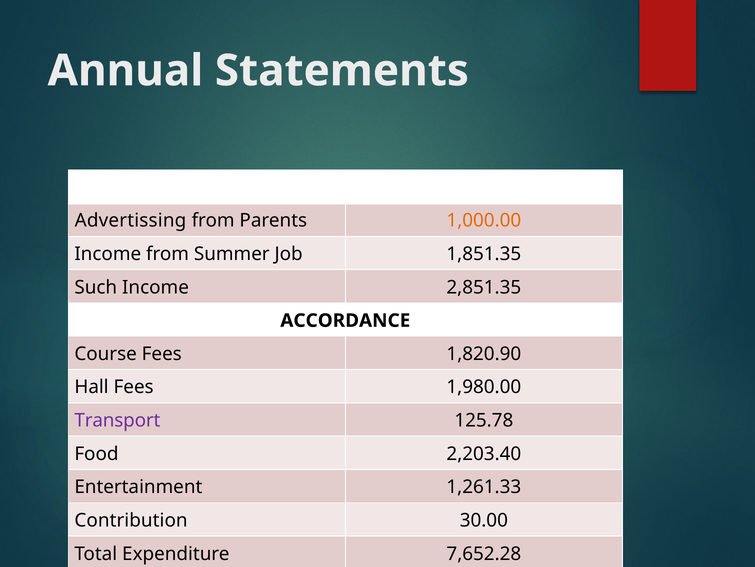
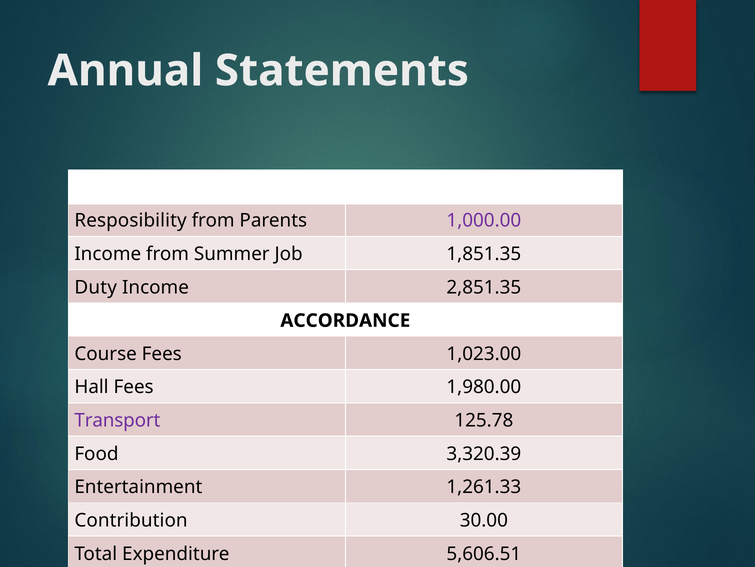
Advertissing: Advertissing -> Resposibility
1,000.00 colour: orange -> purple
Such: Such -> Duty
1,820.90: 1,820.90 -> 1,023.00
2,203.40: 2,203.40 -> 3,320.39
7,652.28: 7,652.28 -> 5,606.51
